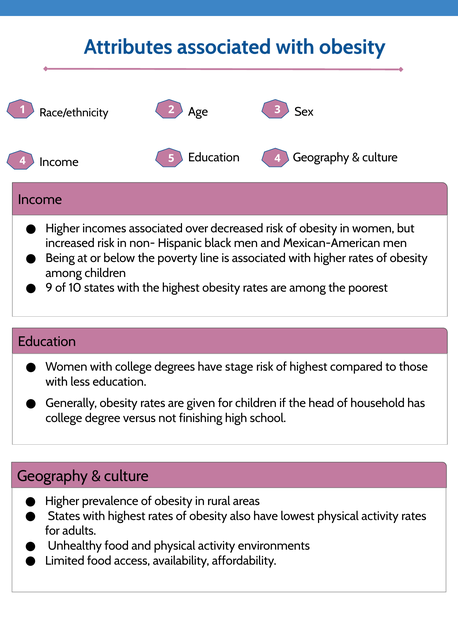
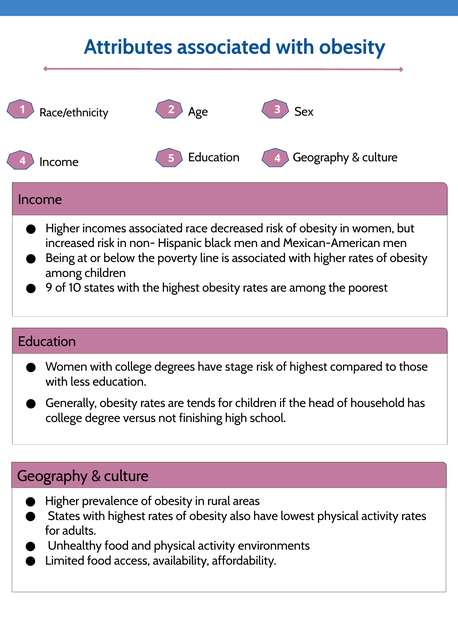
over: over -> race
given: given -> tends
